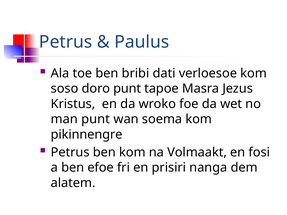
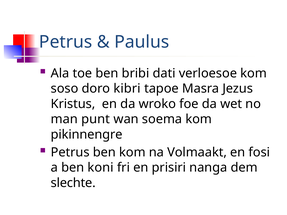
doro punt: punt -> kibri
efoe: efoe -> koni
alatem: alatem -> slechte
